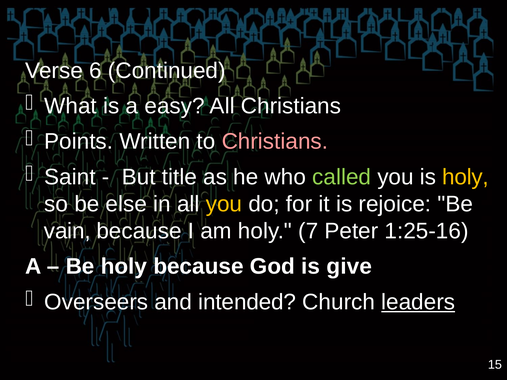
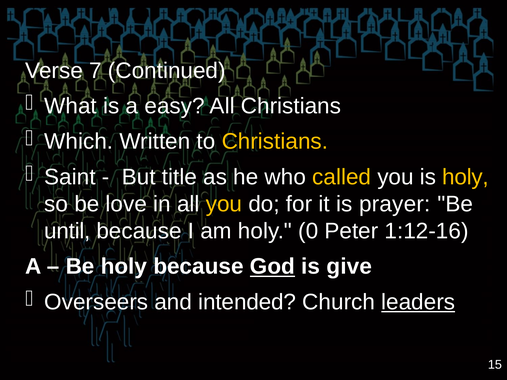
6: 6 -> 7
Points: Points -> Which
Christians at (275, 142) colour: pink -> yellow
called colour: light green -> yellow
else: else -> love
rejoice: rejoice -> prayer
vain: vain -> until
7: 7 -> 0
1:25-16: 1:25-16 -> 1:12-16
God underline: none -> present
